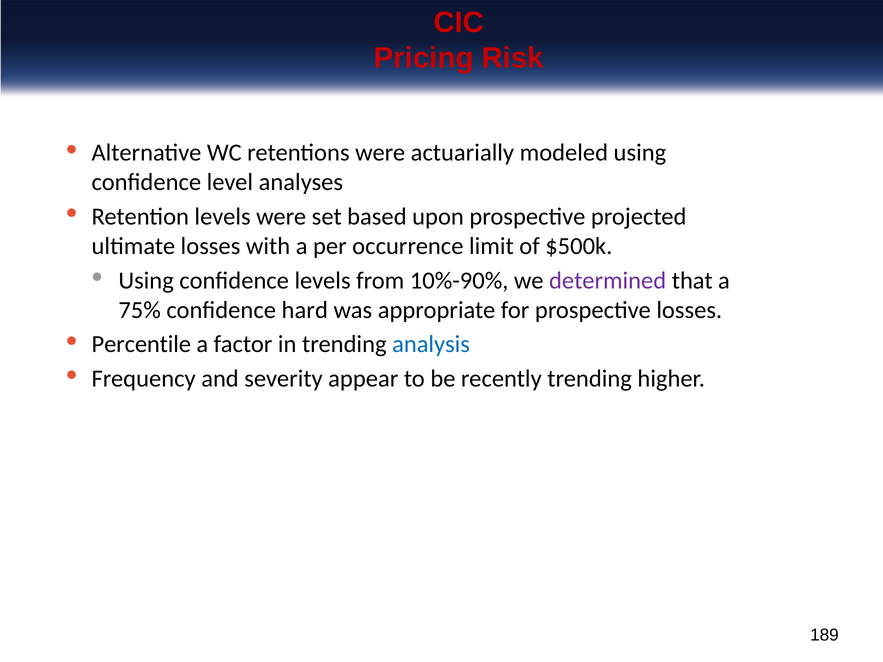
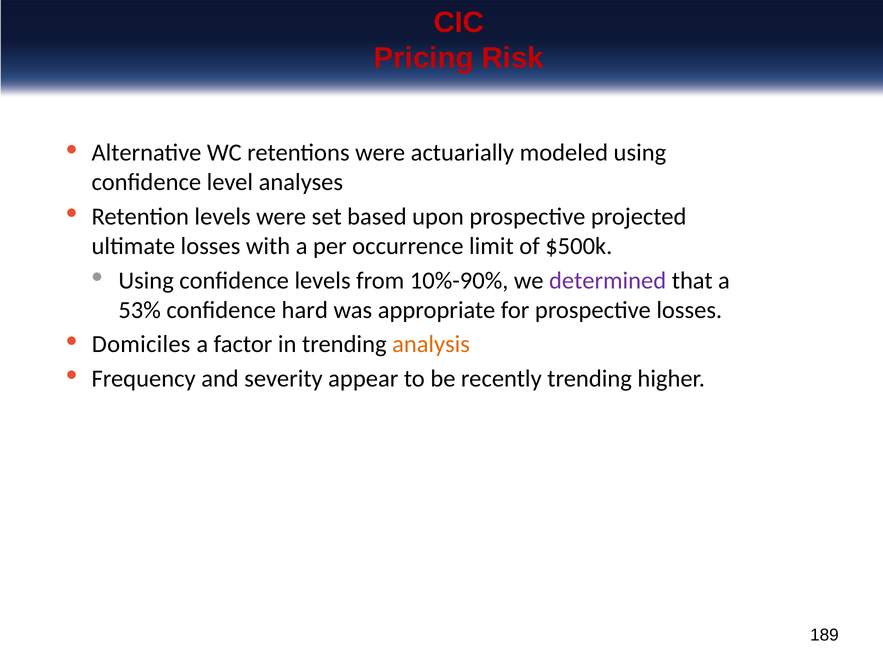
75%: 75% -> 53%
Percentile: Percentile -> Domiciles
analysis colour: blue -> orange
